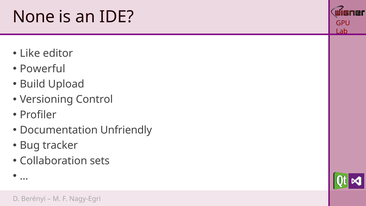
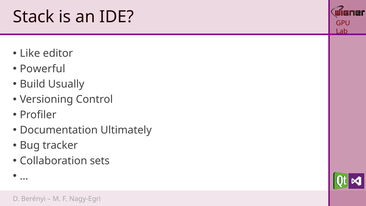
None: None -> Stack
Upload: Upload -> Usually
Unfriendly: Unfriendly -> Ultimately
